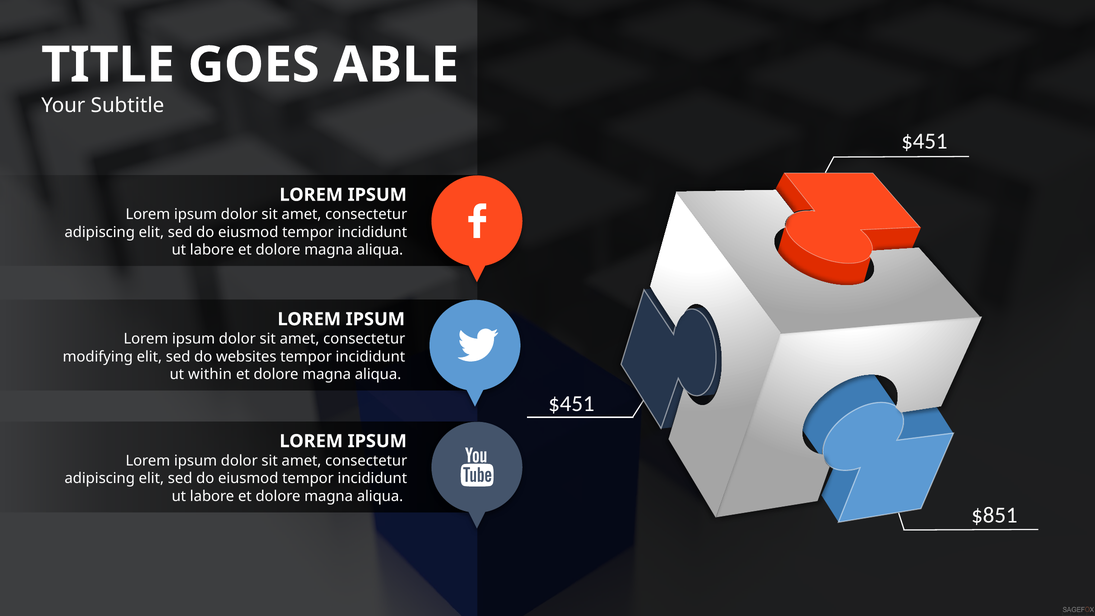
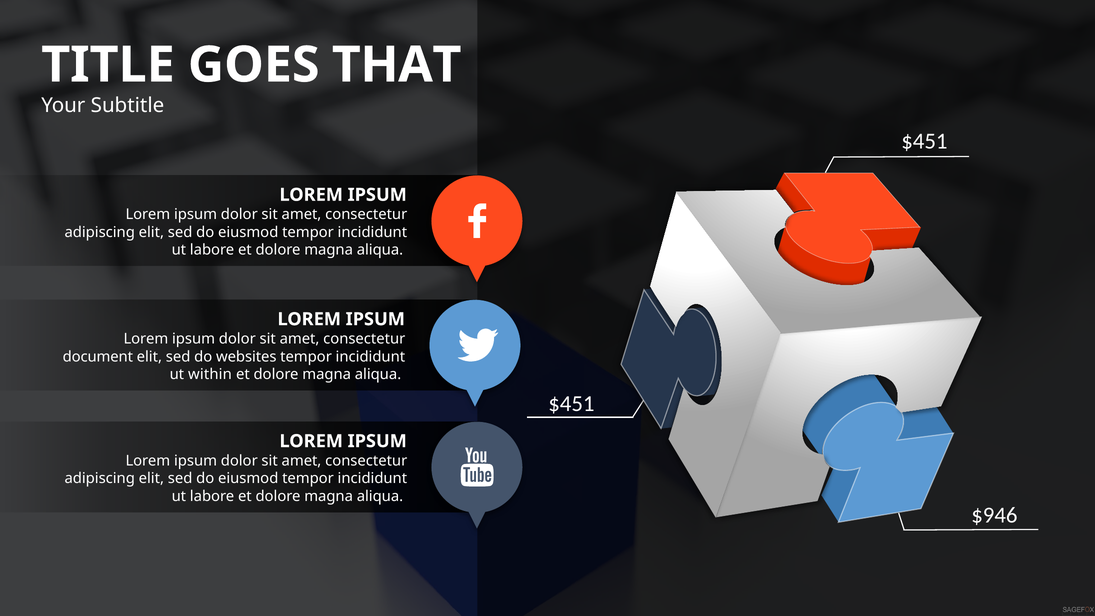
ABLE: ABLE -> THAT
modifying: modifying -> document
$851: $851 -> $946
